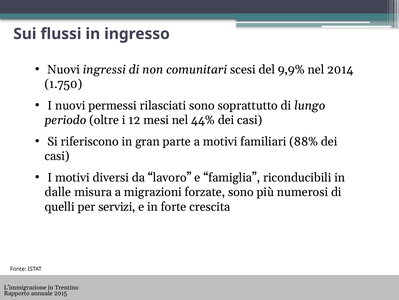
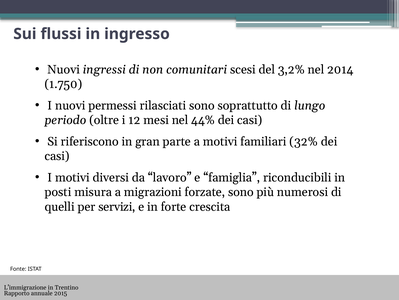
9,9%: 9,9% -> 3,2%
88%: 88% -> 32%
dalle: dalle -> posti
